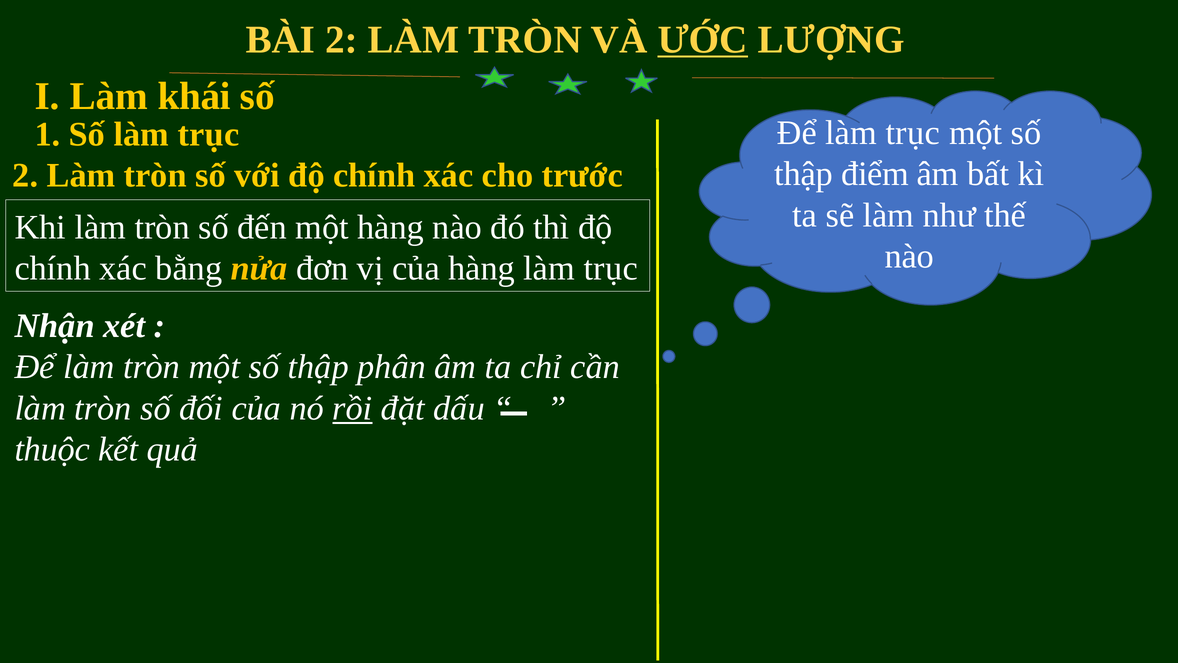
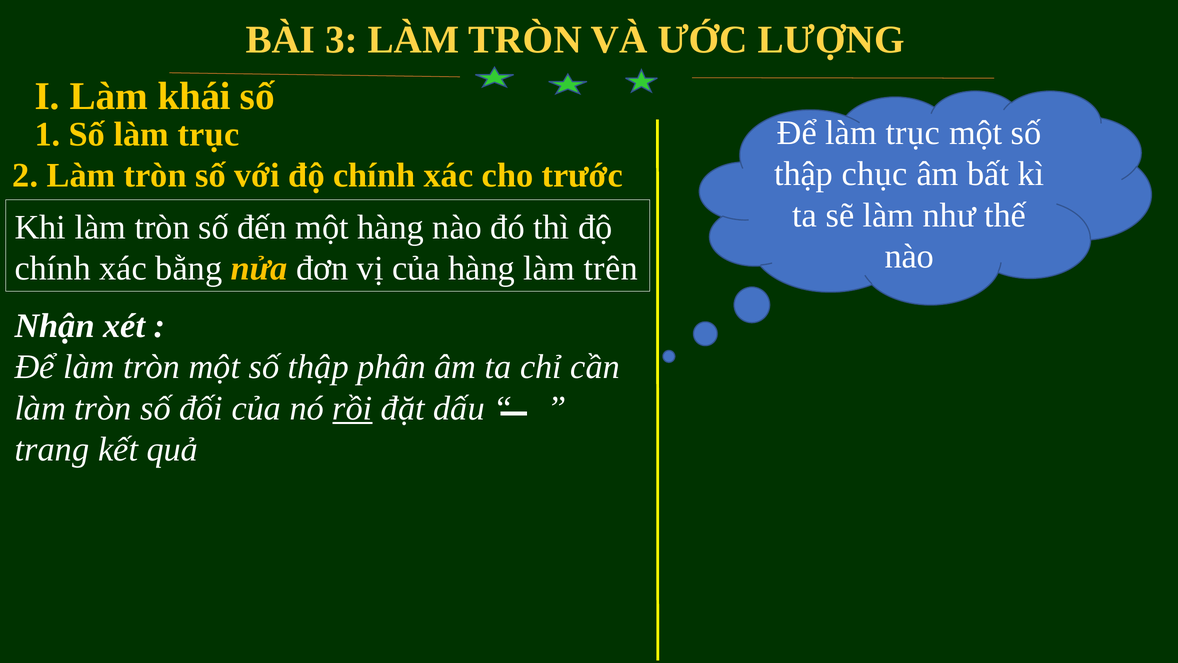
BÀI 2: 2 -> 3
ƯỚC underline: present -> none
điểm: điểm -> chục
hàng làm trục: trục -> trên
thuộc: thuộc -> trang
